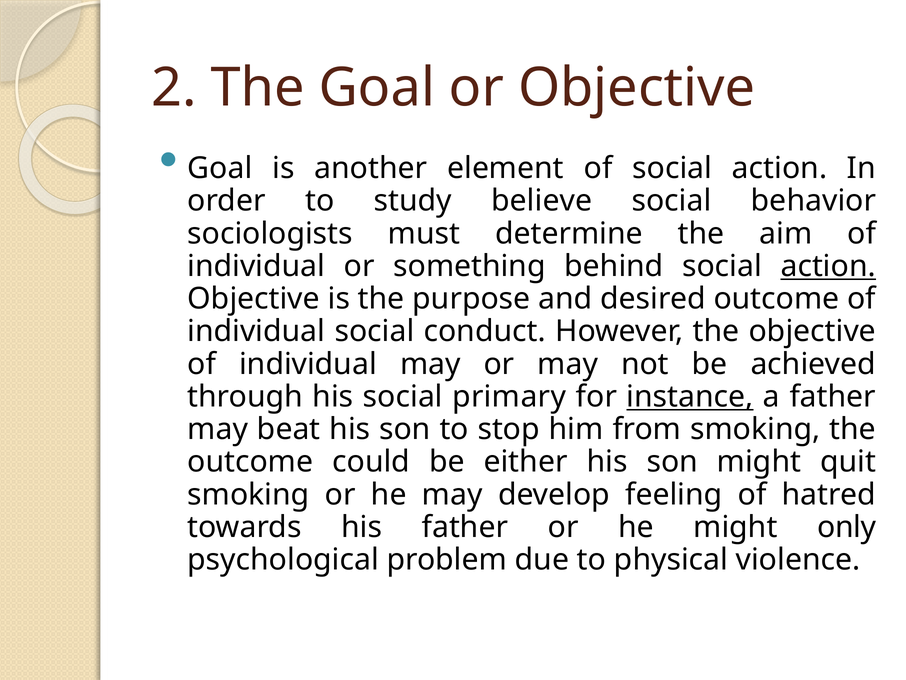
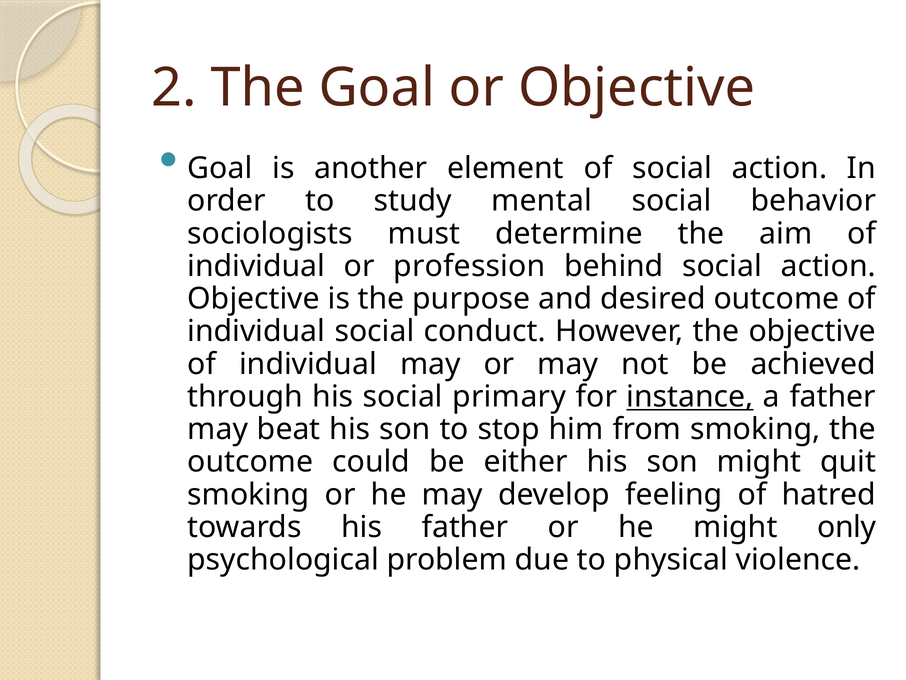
believe: believe -> mental
something: something -> profession
action at (828, 266) underline: present -> none
